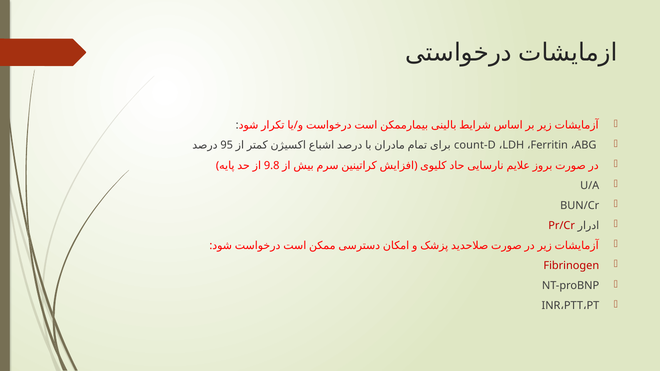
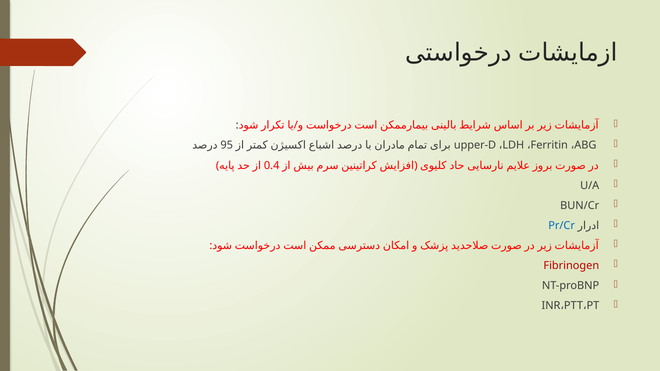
count-D: count-D -> upper-D
9.8: 9.8 -> 0.4
Pr/Cr colour: red -> blue
